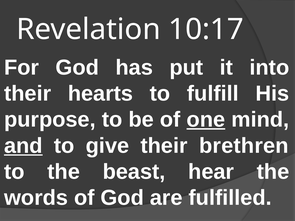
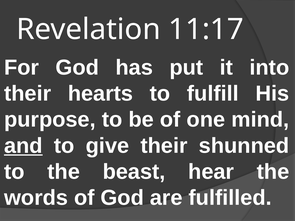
10:17: 10:17 -> 11:17
one underline: present -> none
brethren: brethren -> shunned
